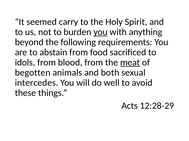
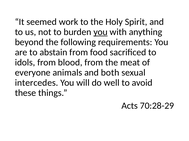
carry: carry -> work
meat underline: present -> none
begotten: begotten -> everyone
12:28-29: 12:28-29 -> 70:28-29
